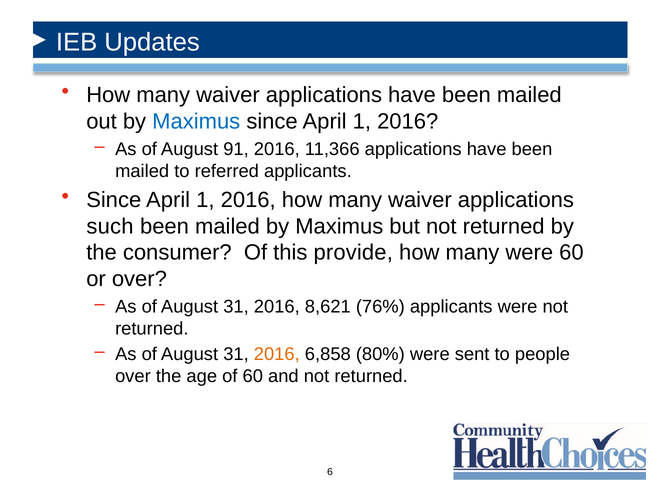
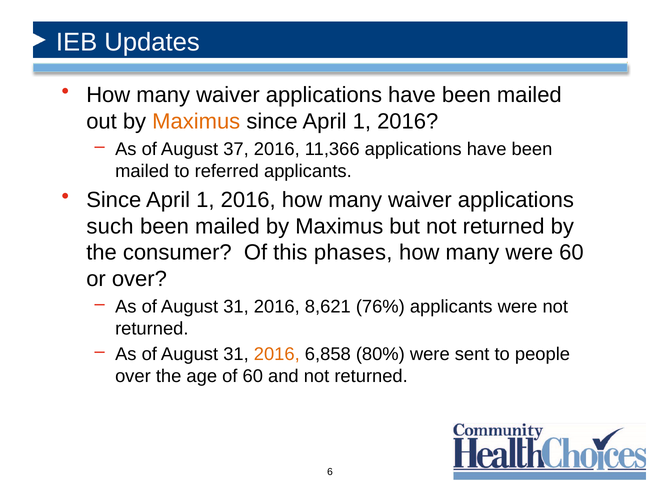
Maximus at (196, 121) colour: blue -> orange
91: 91 -> 37
provide: provide -> phases
